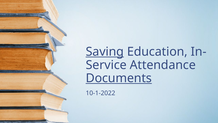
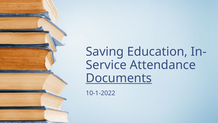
Saving underline: present -> none
